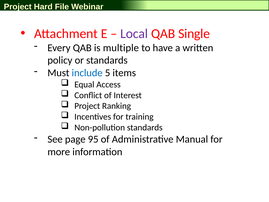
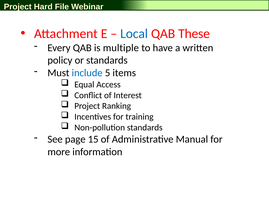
Local colour: purple -> blue
Single: Single -> These
95: 95 -> 15
